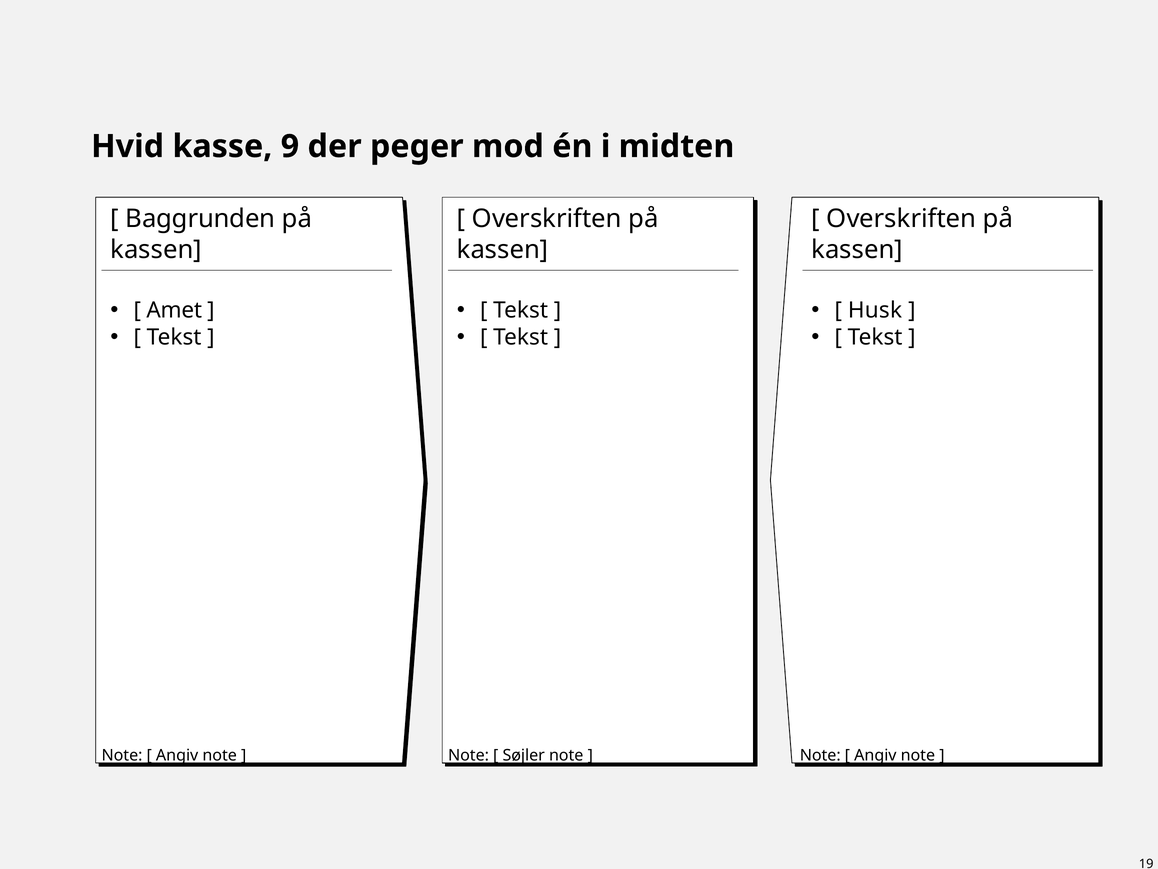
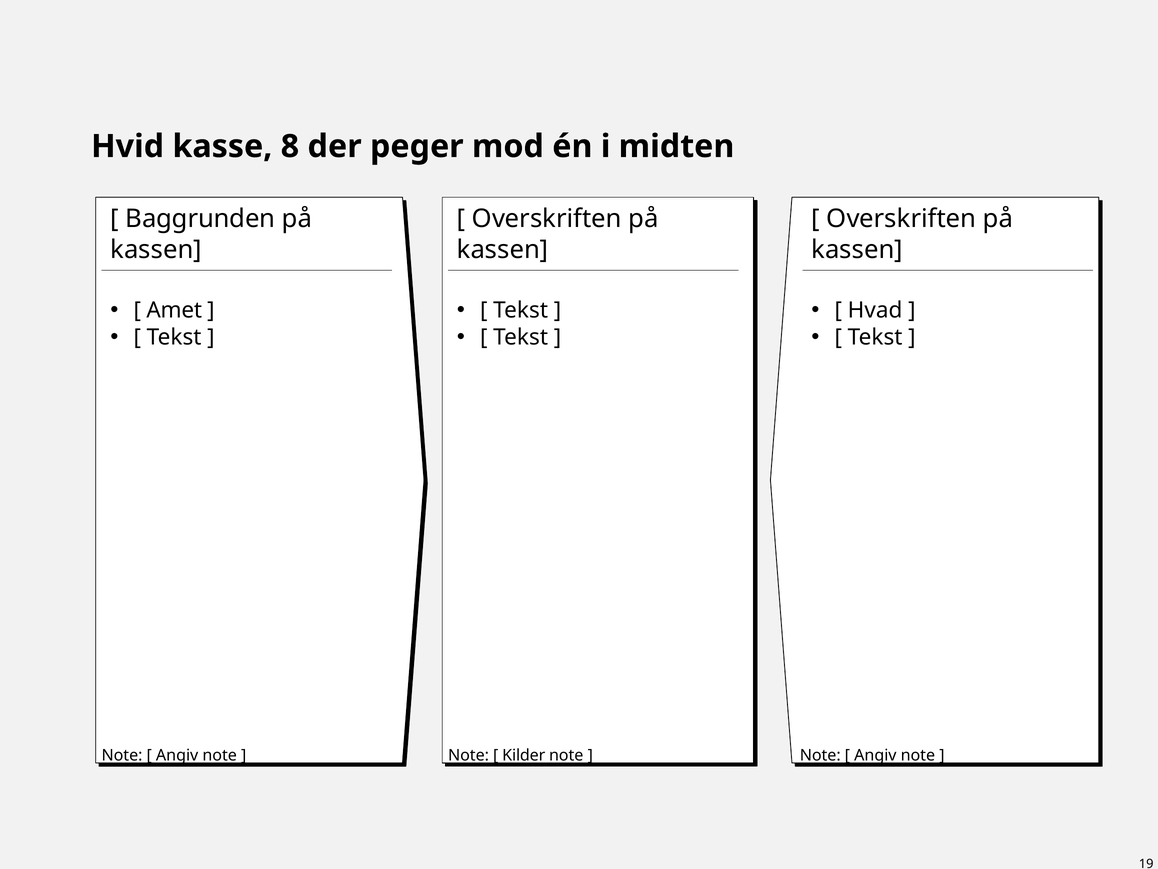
9: 9 -> 8
Husk: Husk -> Hvad
Søjler: Søjler -> Kilder
